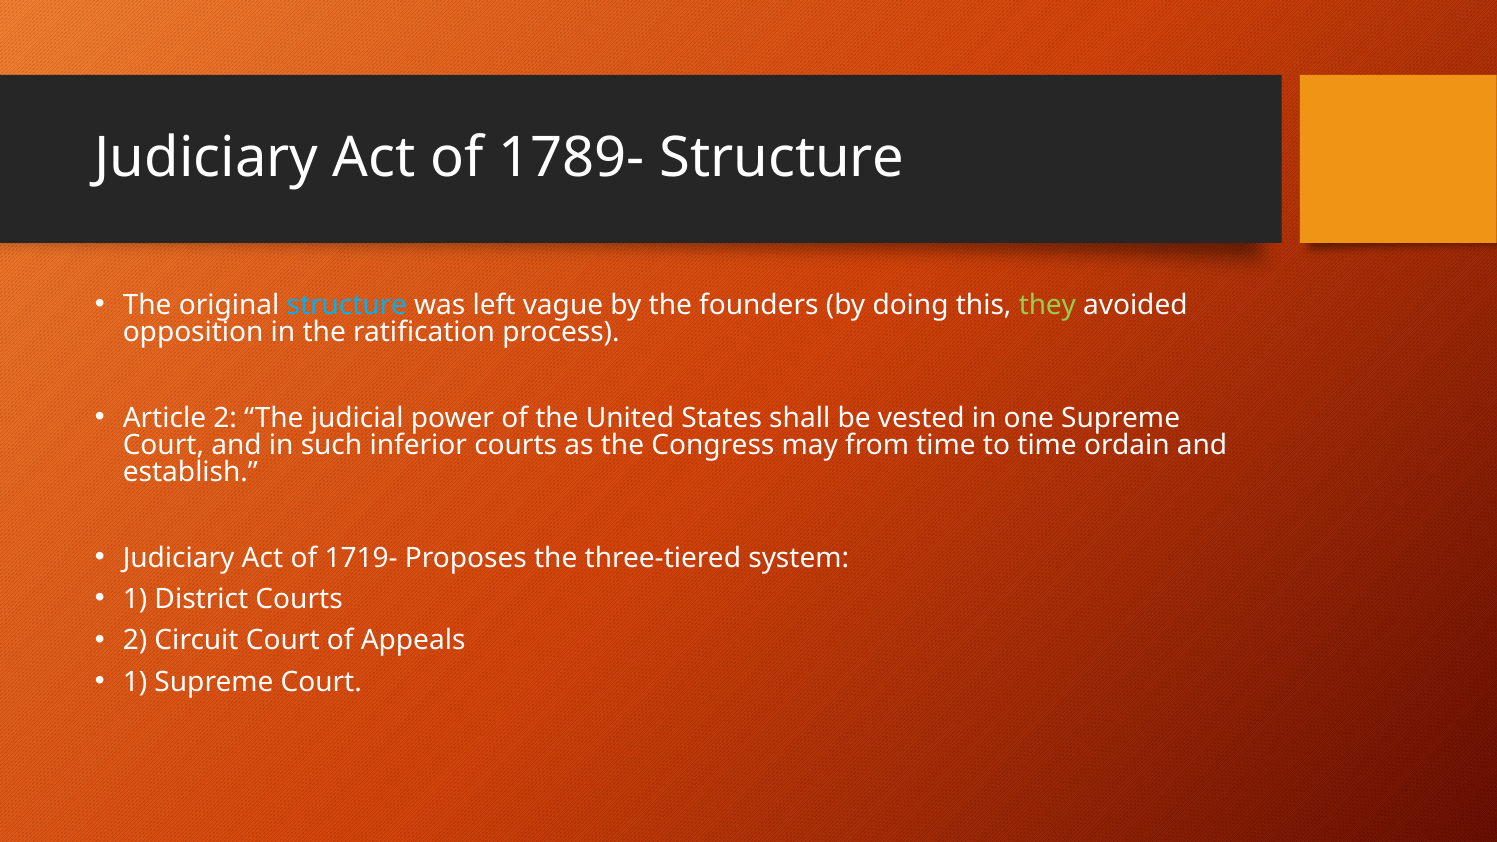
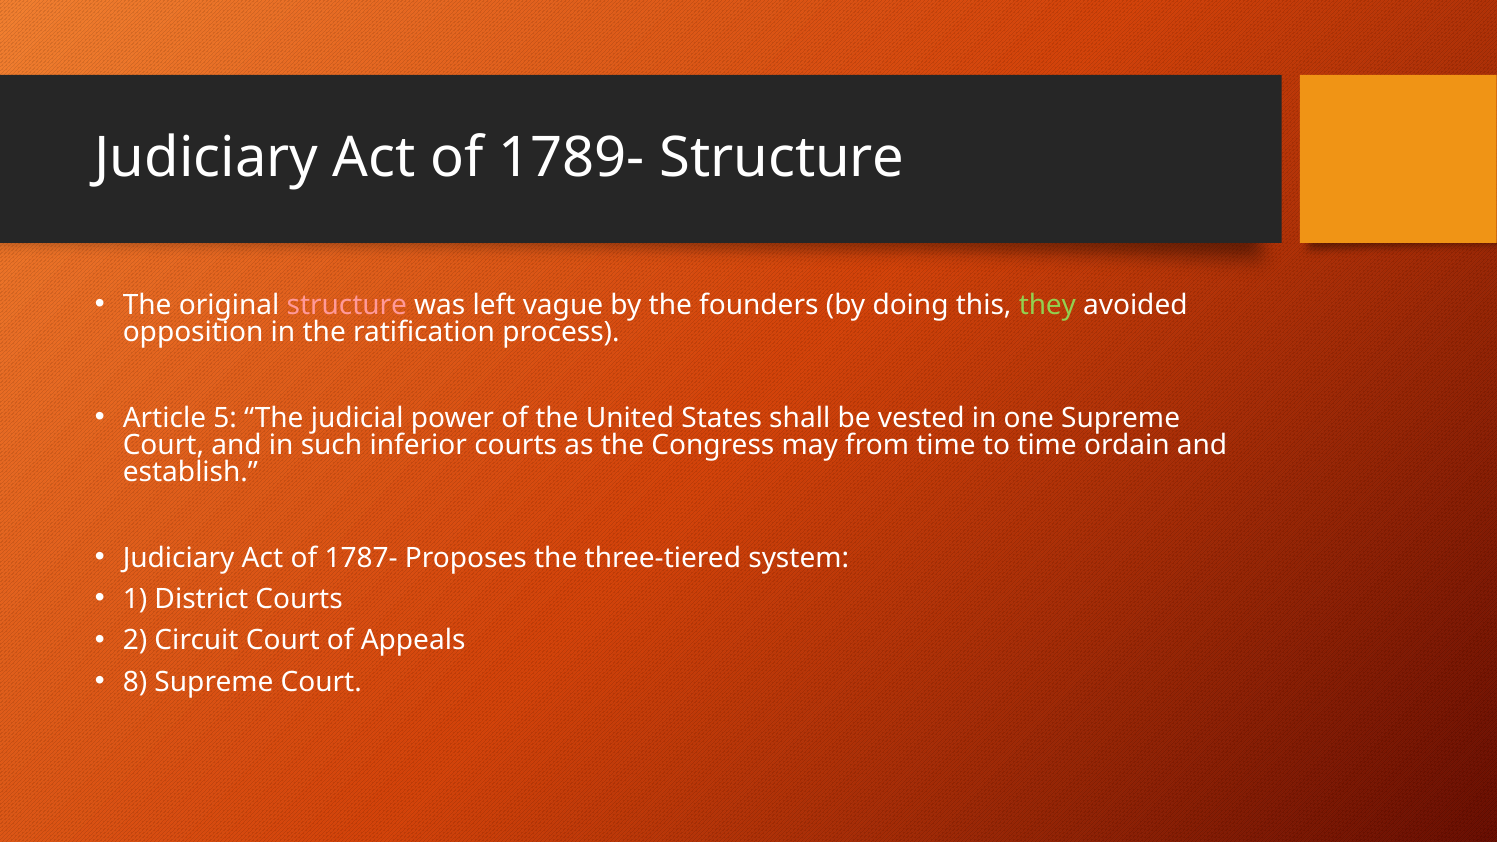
structure at (347, 305) colour: light blue -> pink
Article 2: 2 -> 5
1719-: 1719- -> 1787-
1 at (135, 682): 1 -> 8
